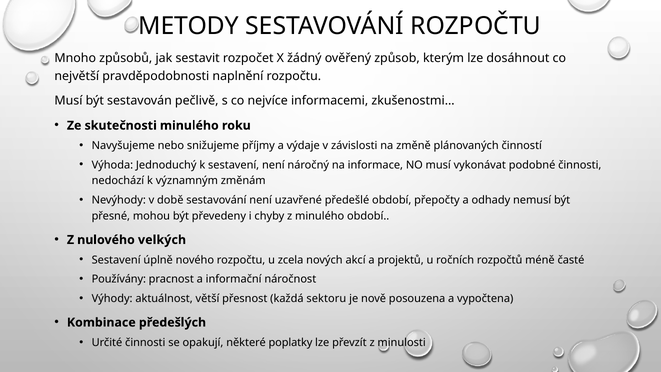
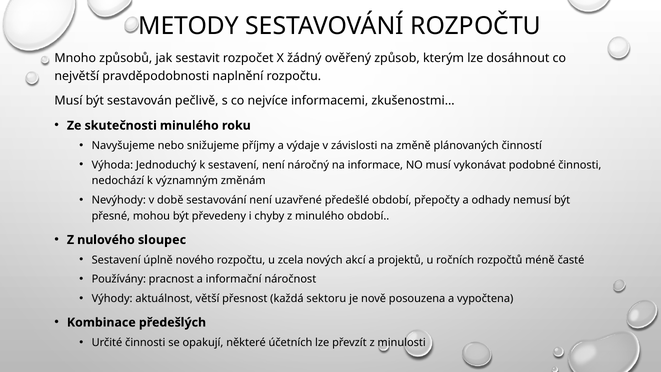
velkých: velkých -> sloupec
poplatky: poplatky -> účetních
